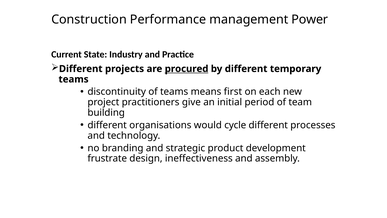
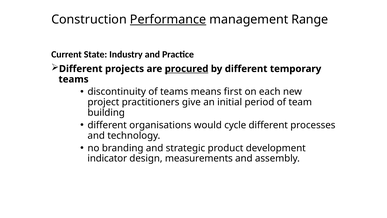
Performance underline: none -> present
Power: Power -> Range
frustrate: frustrate -> indicator
ineffectiveness: ineffectiveness -> measurements
